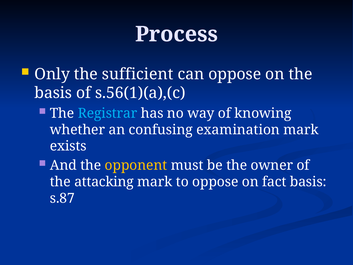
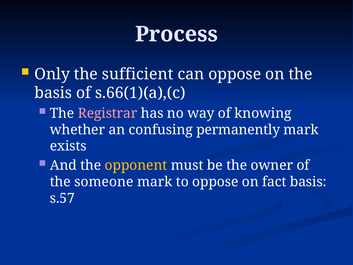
s.56(1)(a),(c: s.56(1)(a),(c -> s.66(1)(a),(c
Registrar colour: light blue -> pink
examination: examination -> permanently
attacking: attacking -> someone
s.87: s.87 -> s.57
